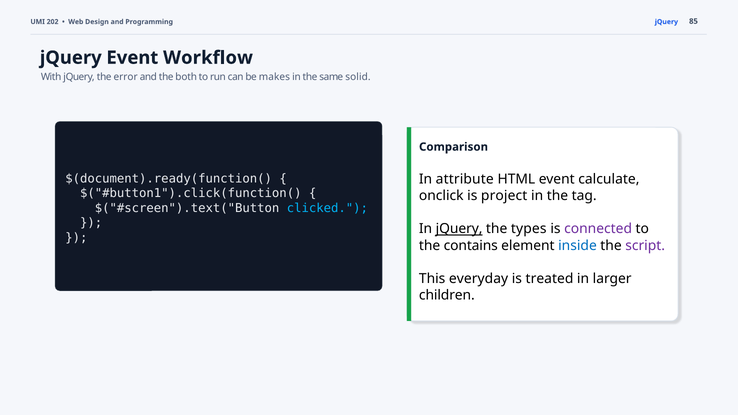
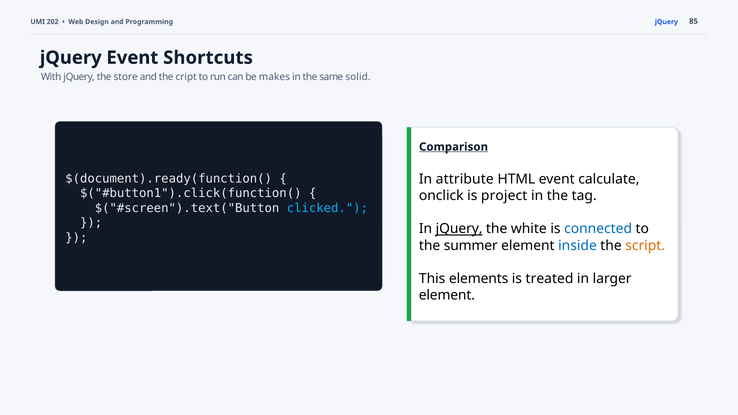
Workflow: Workflow -> Shortcuts
error: error -> store
both: both -> cript
Comparison underline: none -> present
types: types -> white
connected colour: purple -> blue
contains: contains -> summer
script colour: purple -> orange
everyday: everyday -> elements
children at (447, 295): children -> element
